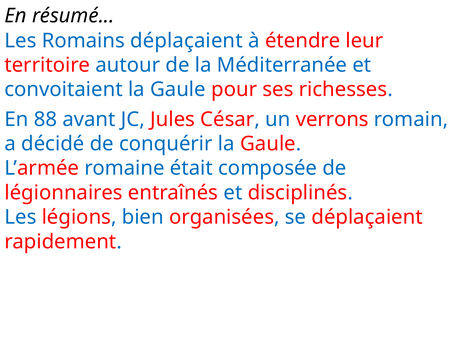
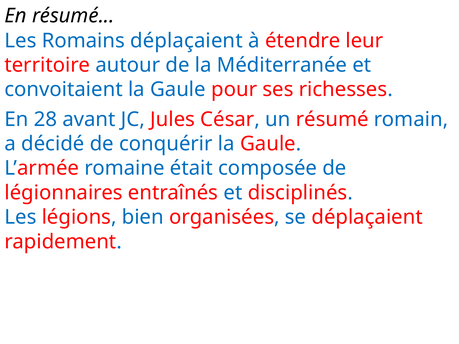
88: 88 -> 28
un verrons: verrons -> résumé
